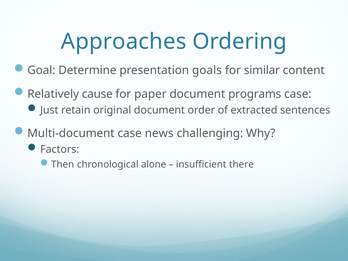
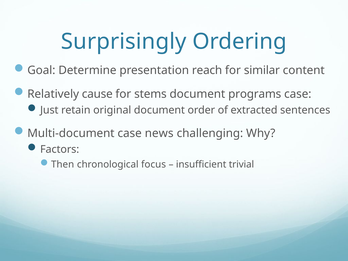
Approaches: Approaches -> Surprisingly
goals: goals -> reach
paper: paper -> stems
alone: alone -> focus
there: there -> trivial
